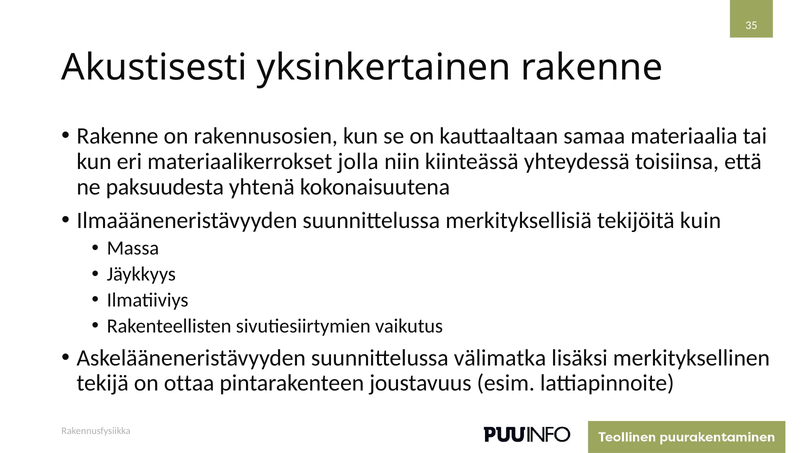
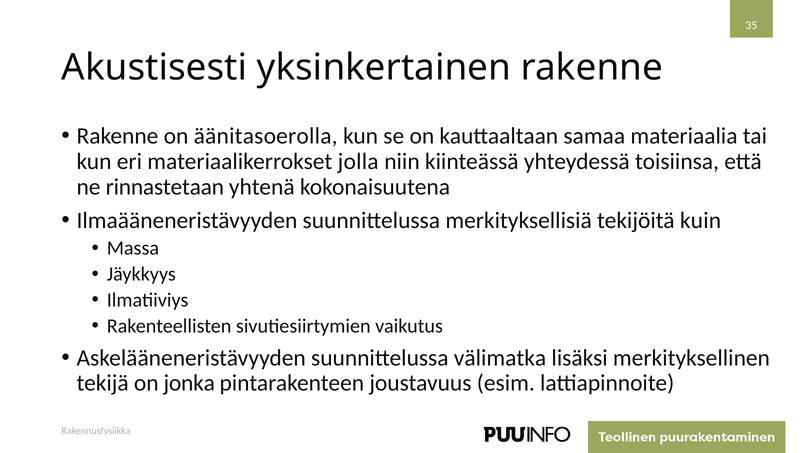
rakennusosien: rakennusosien -> äänitasoerolla
paksuudesta: paksuudesta -> rinnastetaan
ottaa: ottaa -> jonka
